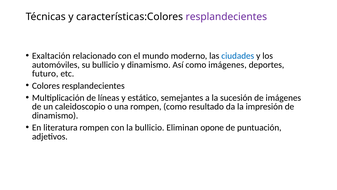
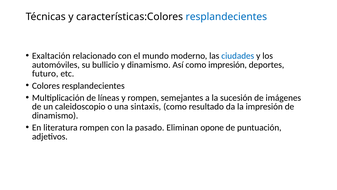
resplandecientes at (226, 17) colour: purple -> blue
como imágenes: imágenes -> impresión
y estático: estático -> rompen
una rompen: rompen -> sintaxis
la bullicio: bullicio -> pasado
